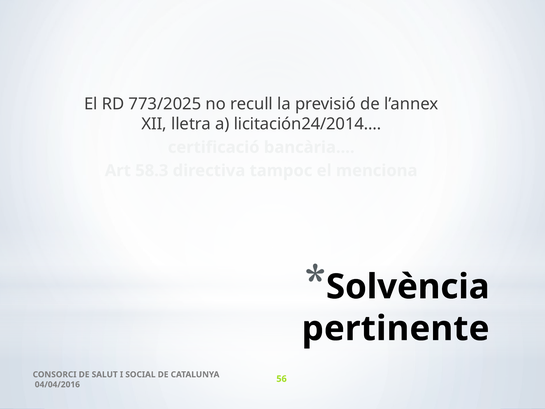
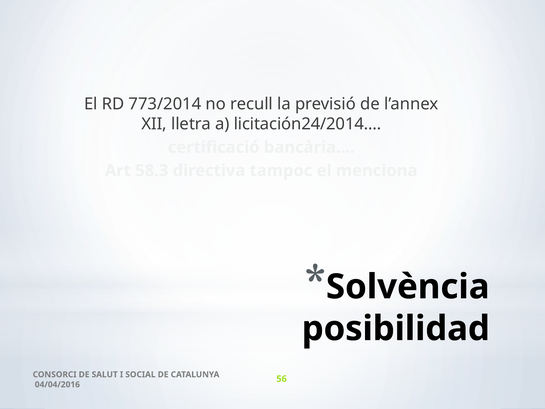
773/2025: 773/2025 -> 773/2014
pertinente: pertinente -> posibilidad
